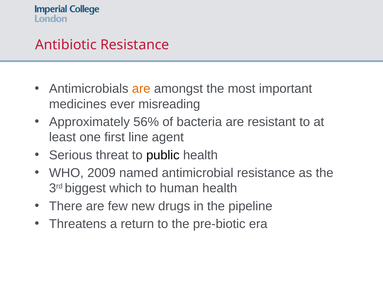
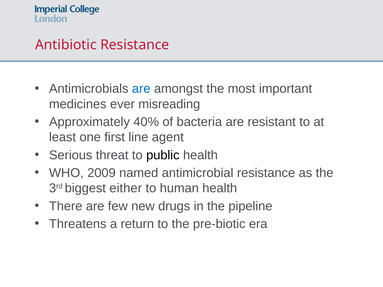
are at (141, 89) colour: orange -> blue
56%: 56% -> 40%
which: which -> either
